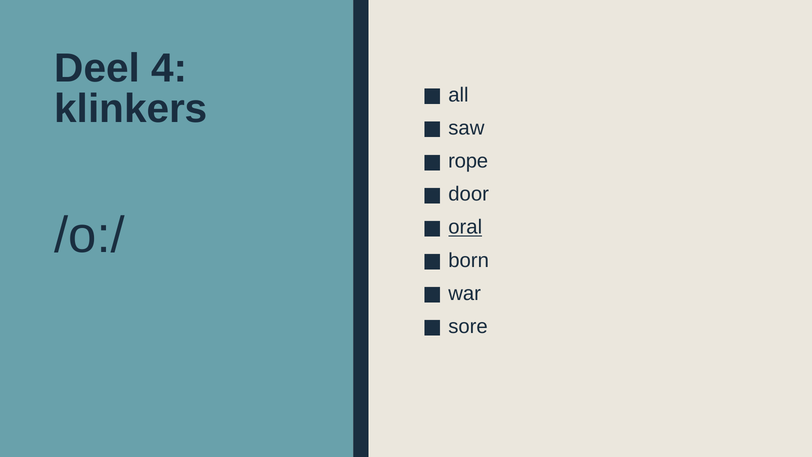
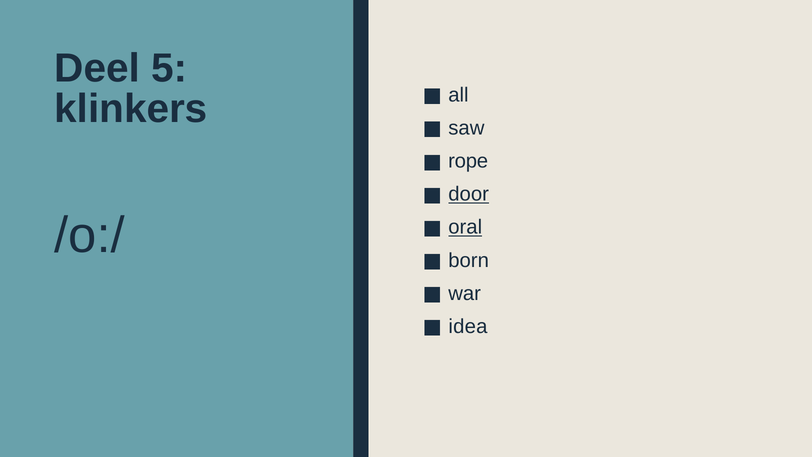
4: 4 -> 5
door underline: none -> present
sore: sore -> idea
